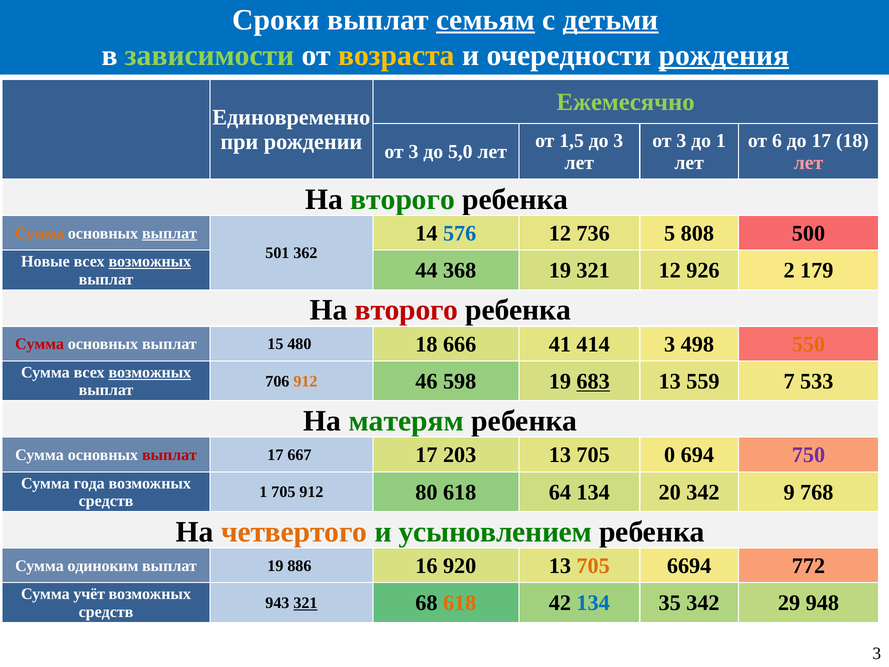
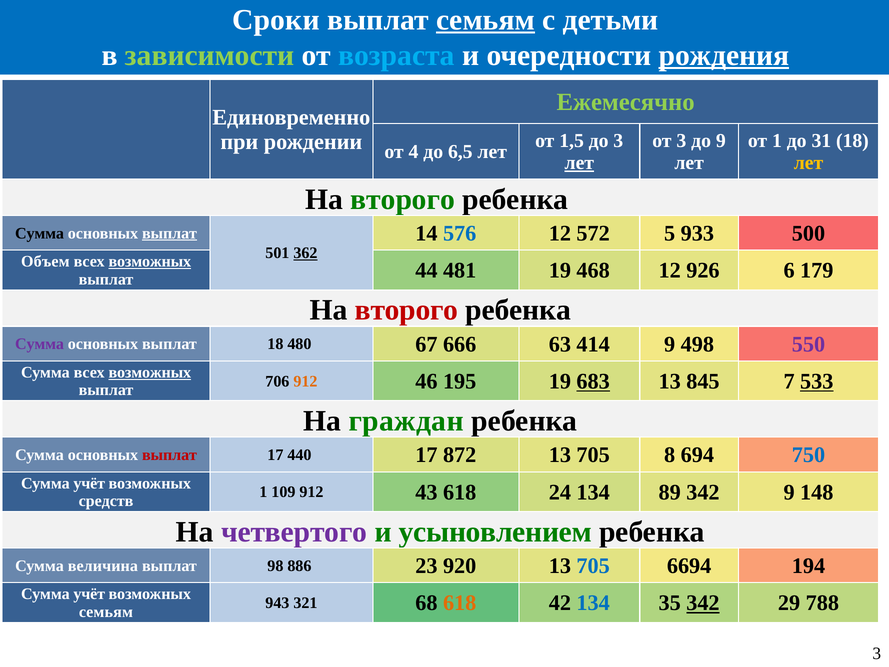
детьми underline: present -> none
возраста colour: yellow -> light blue
до 1: 1 -> 9
от 6: 6 -> 1
до 17: 17 -> 31
3 at (414, 152): 3 -> 4
5,0: 5,0 -> 6,5
лет at (579, 163) underline: none -> present
лет at (809, 163) colour: pink -> yellow
736: 736 -> 572
808: 808 -> 933
Сумма at (40, 233) colour: orange -> black
362 underline: none -> present
Новые: Новые -> Объем
368: 368 -> 481
19 321: 321 -> 468
2: 2 -> 6
Сумма at (40, 344) colour: red -> purple
выплат 15: 15 -> 18
480 18: 18 -> 67
41: 41 -> 63
414 3: 3 -> 9
550 colour: orange -> purple
598: 598 -> 195
559: 559 -> 845
533 underline: none -> present
матерям: матерям -> граждан
667: 667 -> 440
203: 203 -> 872
0: 0 -> 8
750 colour: purple -> blue
года at (89, 483): года -> учёт
1 705: 705 -> 109
80: 80 -> 43
64: 64 -> 24
20: 20 -> 89
768: 768 -> 148
четвертого colour: orange -> purple
одиноким: одиноким -> величина
выплат 19: 19 -> 98
16: 16 -> 23
705 at (593, 566) colour: orange -> blue
772: 772 -> 194
321 at (305, 603) underline: present -> none
342 at (703, 603) underline: none -> present
948: 948 -> 788
средств at (106, 612): средств -> семьям
